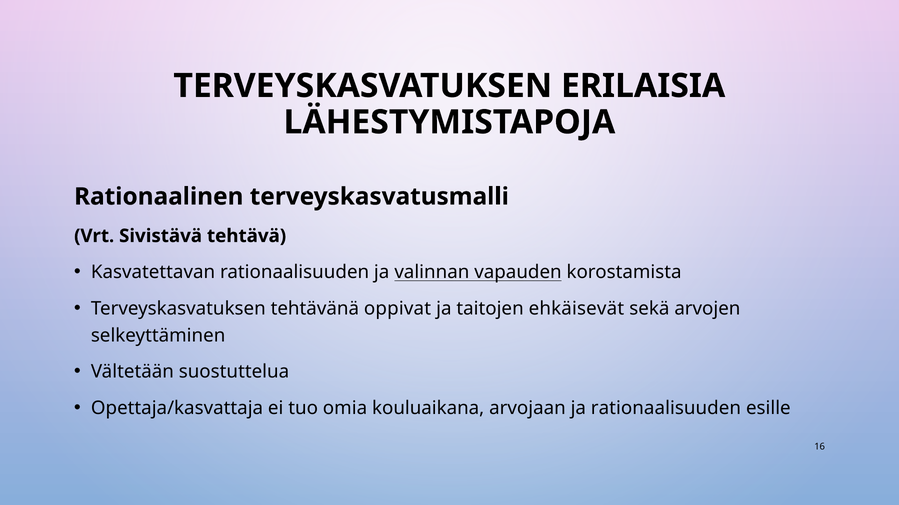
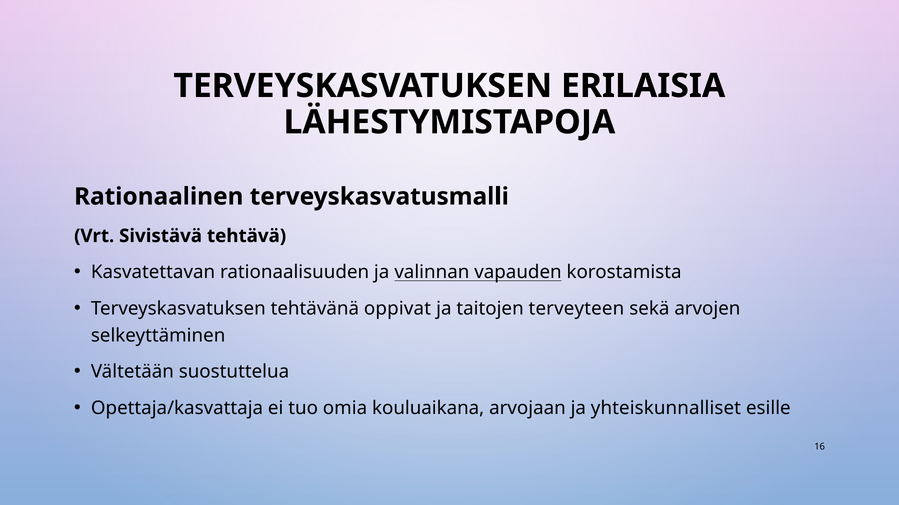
ehkäisevät: ehkäisevät -> terveyteen
ja rationaalisuuden: rationaalisuuden -> yhteiskunnalliset
